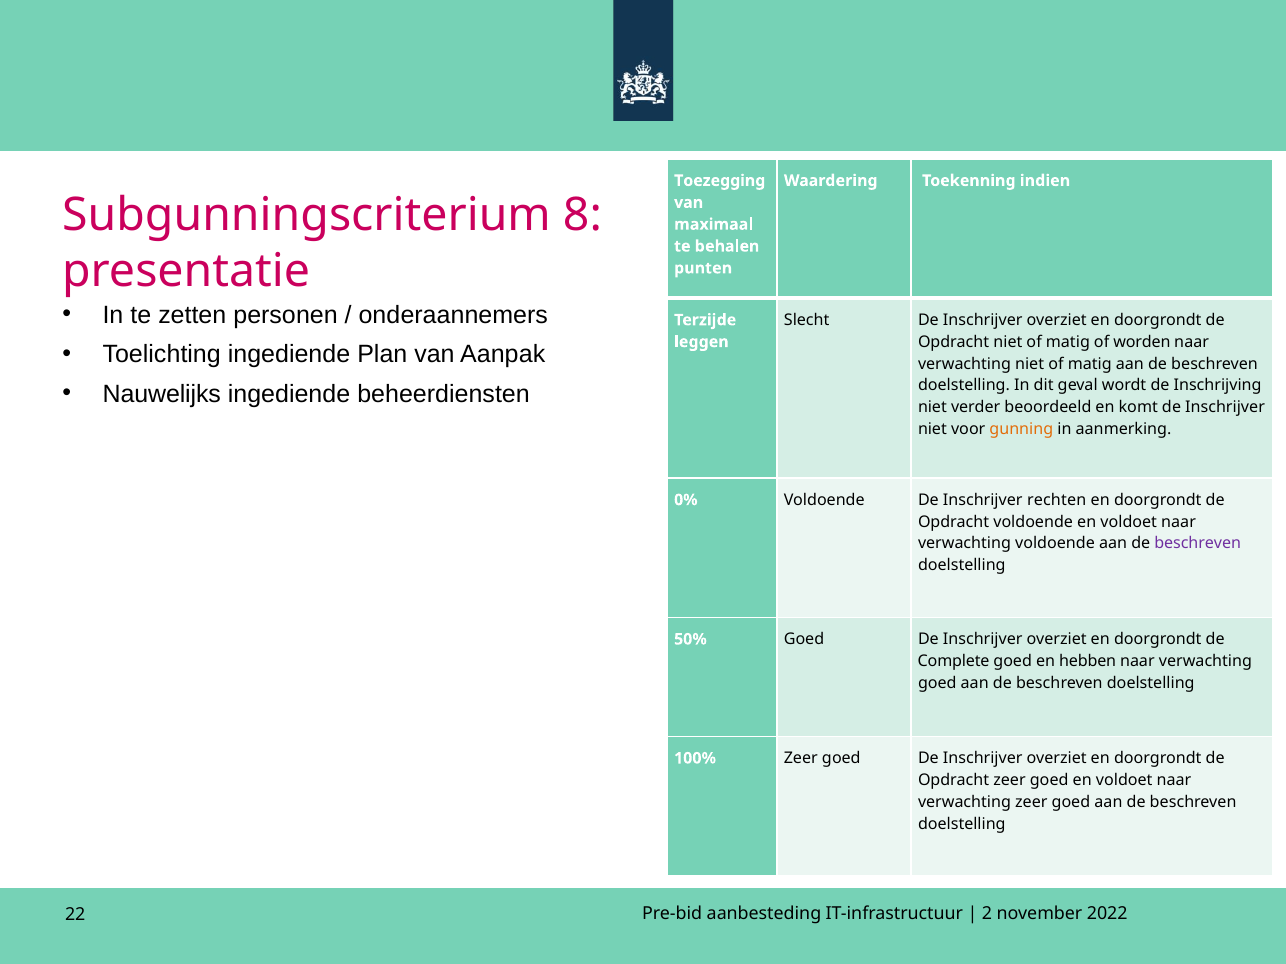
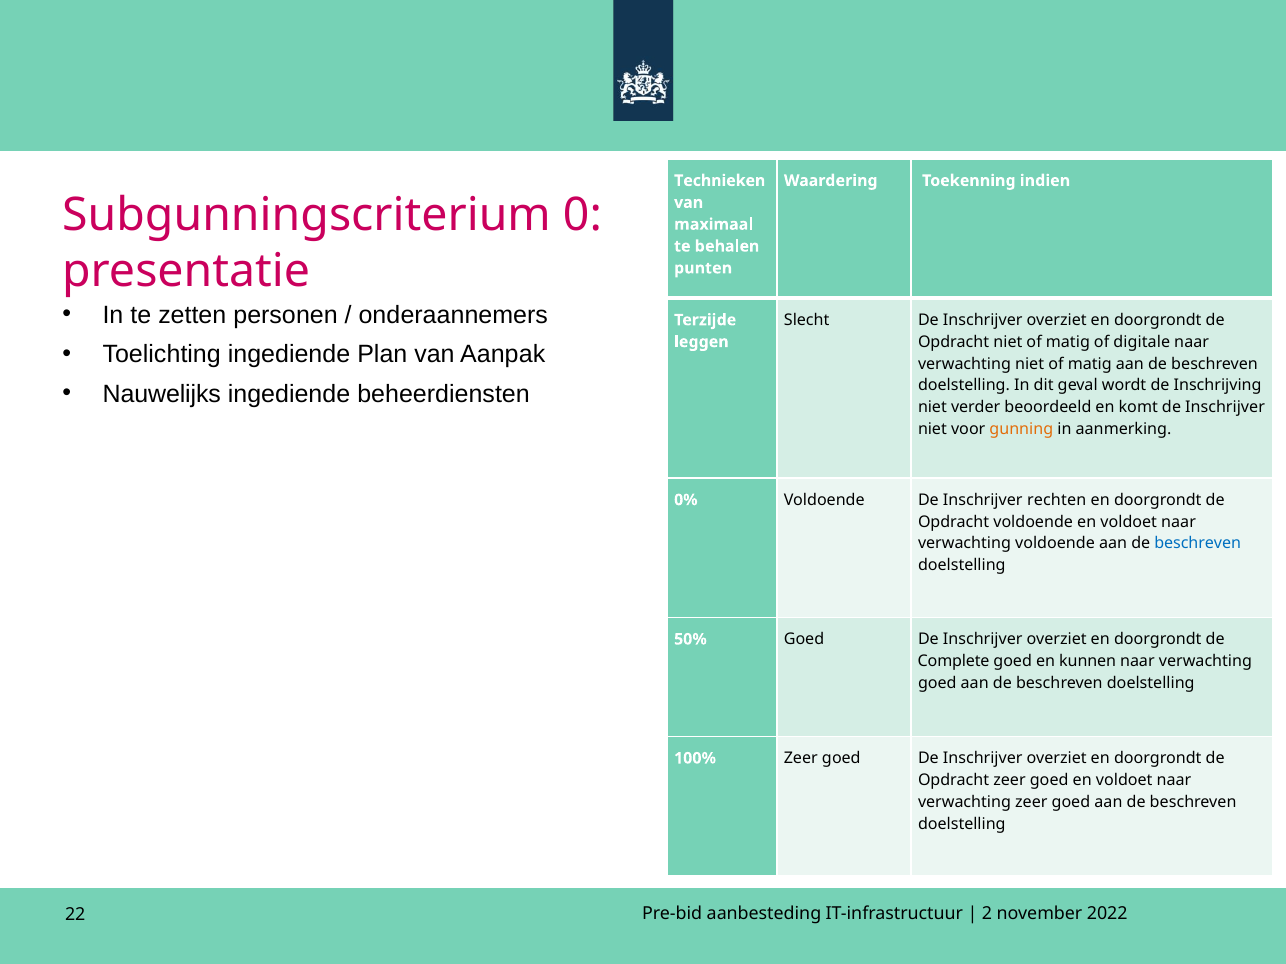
Toezegging: Toezegging -> Technieken
8: 8 -> 0
worden: worden -> digitale
beschreven at (1198, 544) colour: purple -> blue
hebben: hebben -> kunnen
